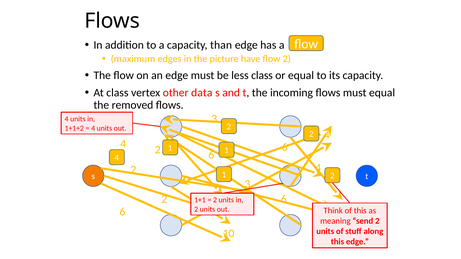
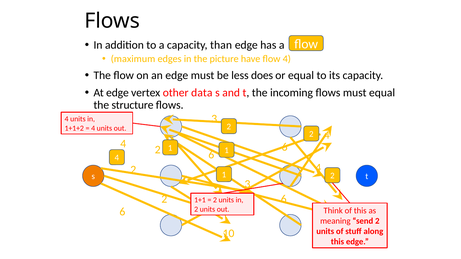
flow 2: 2 -> 4
less class: class -> does
At class: class -> edge
removed: removed -> structure
